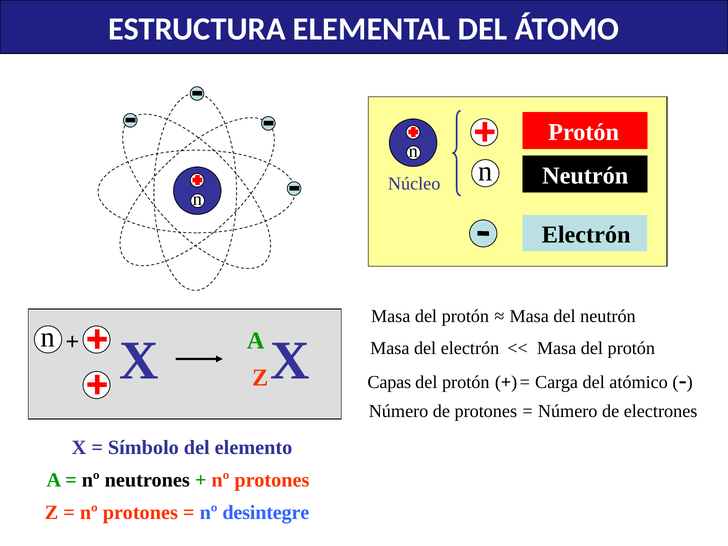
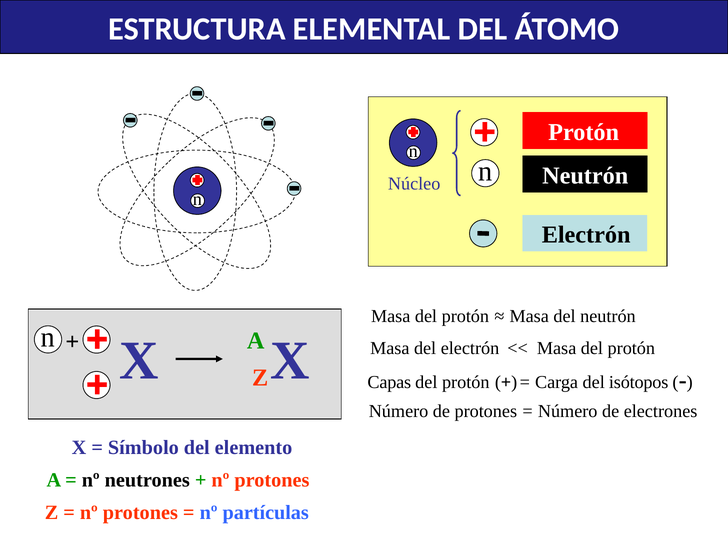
atómico: atómico -> isótopos
desintegre: desintegre -> partículas
